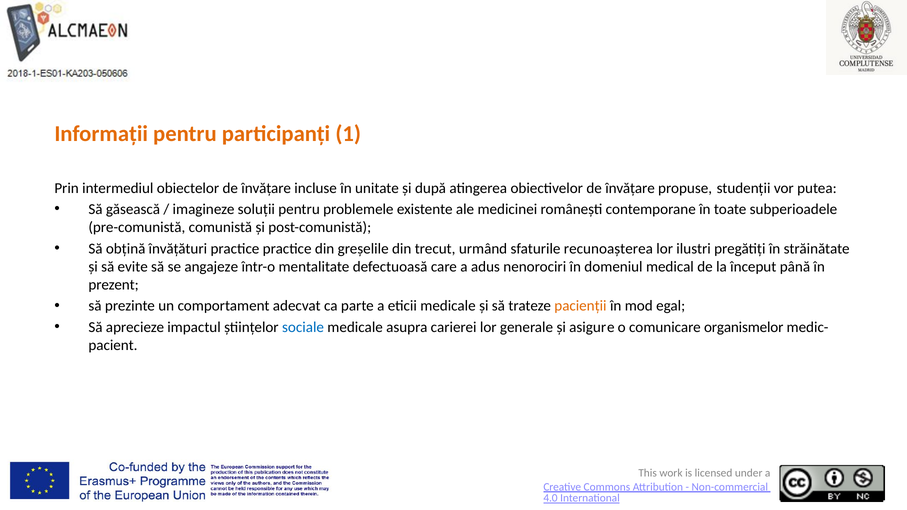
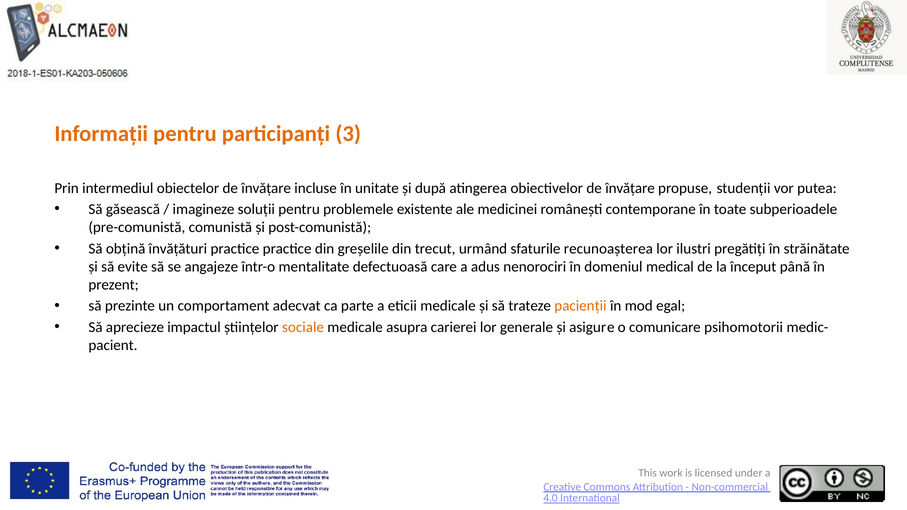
1: 1 -> 3
sociale colour: blue -> orange
organismelor: organismelor -> psihomotorii
